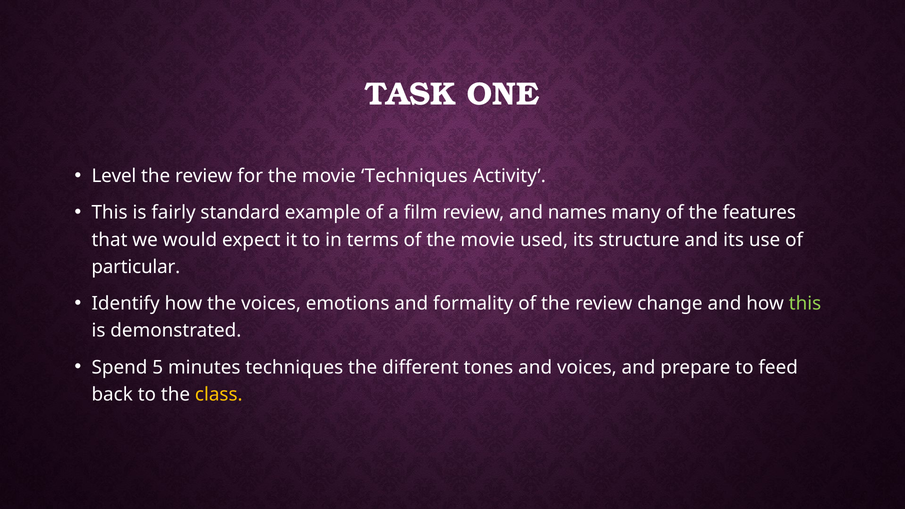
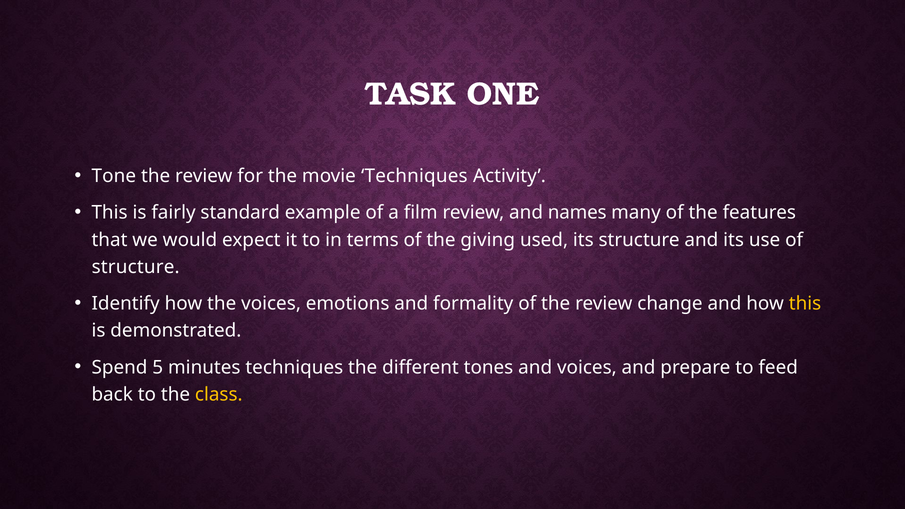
Level: Level -> Tone
of the movie: movie -> giving
particular at (136, 267): particular -> structure
this at (805, 304) colour: light green -> yellow
